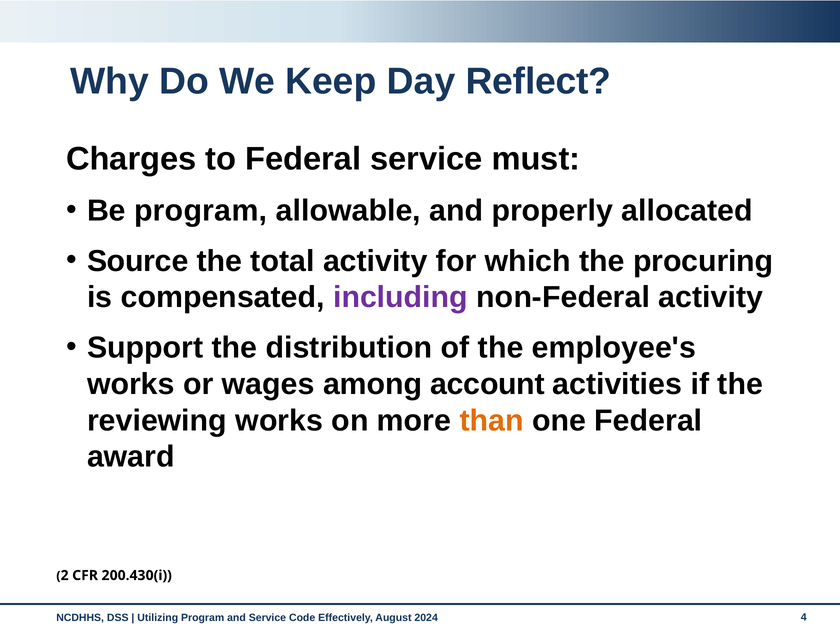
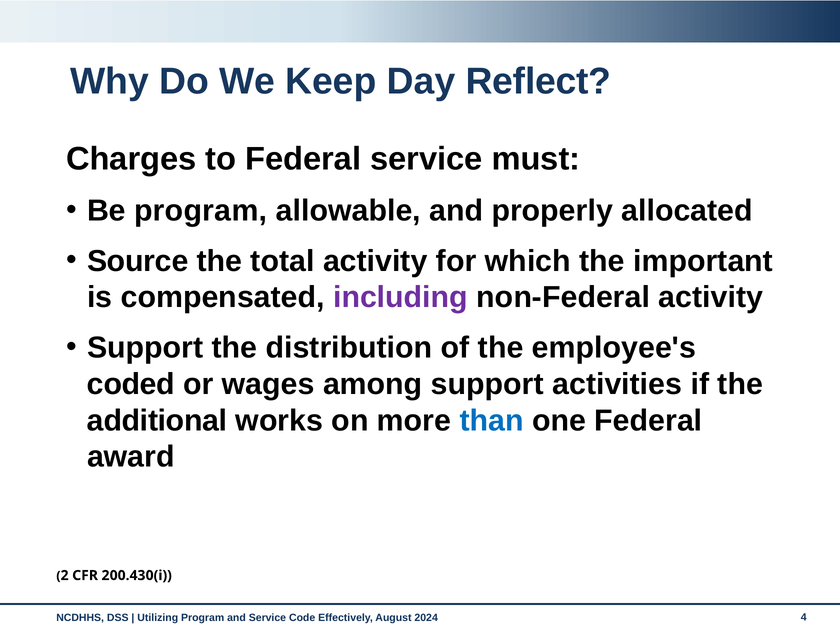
procuring: procuring -> important
works at (131, 384): works -> coded
among account: account -> support
reviewing: reviewing -> additional
than colour: orange -> blue
